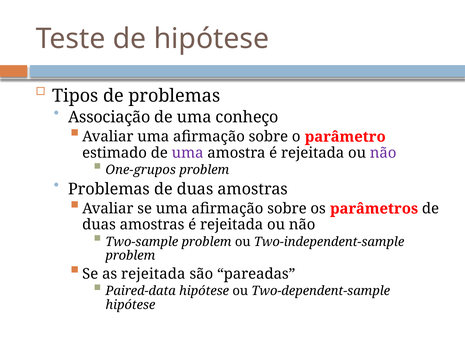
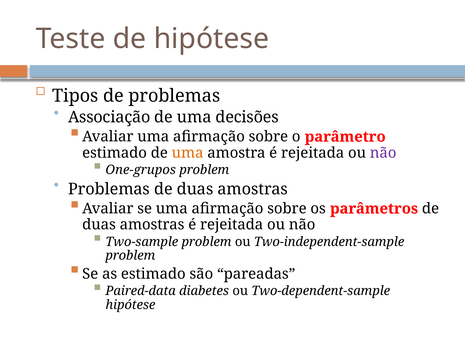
conheço: conheço -> decisões
uma at (188, 153) colour: purple -> orange
as rejeitada: rejeitada -> estimado
Paired-data hipótese: hipótese -> diabetes
